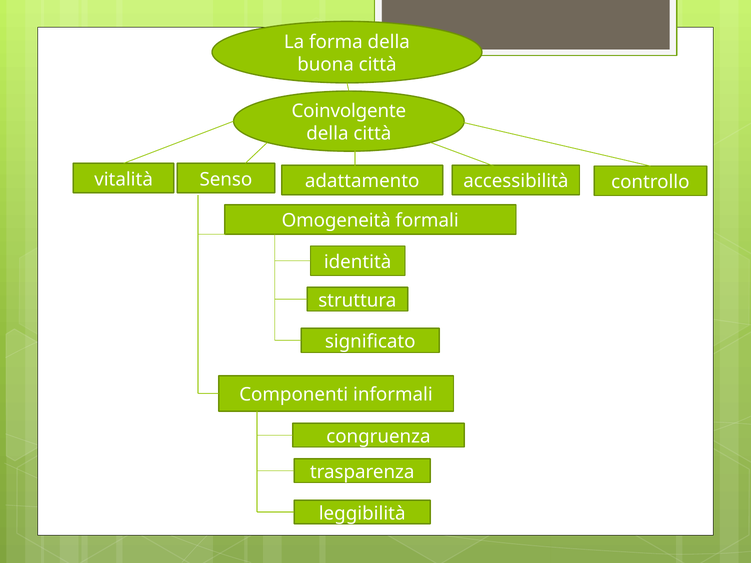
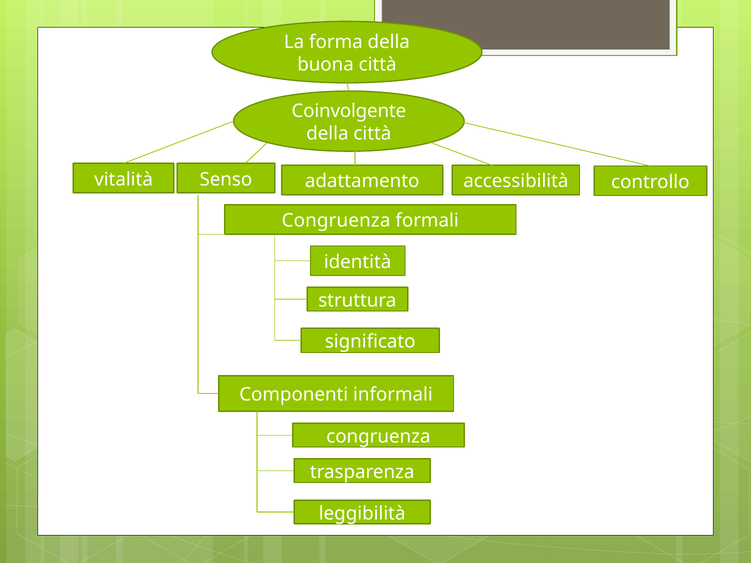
Omogeneità at (336, 221): Omogeneità -> Congruenza
